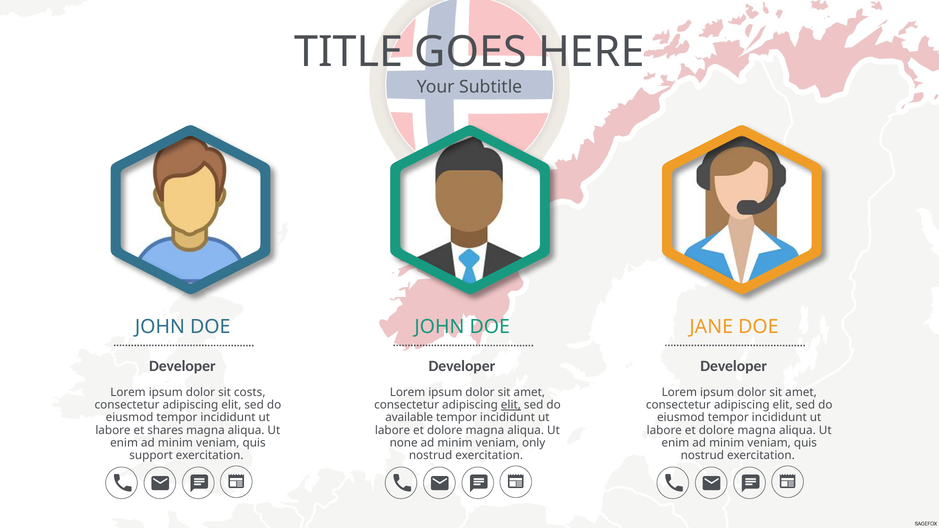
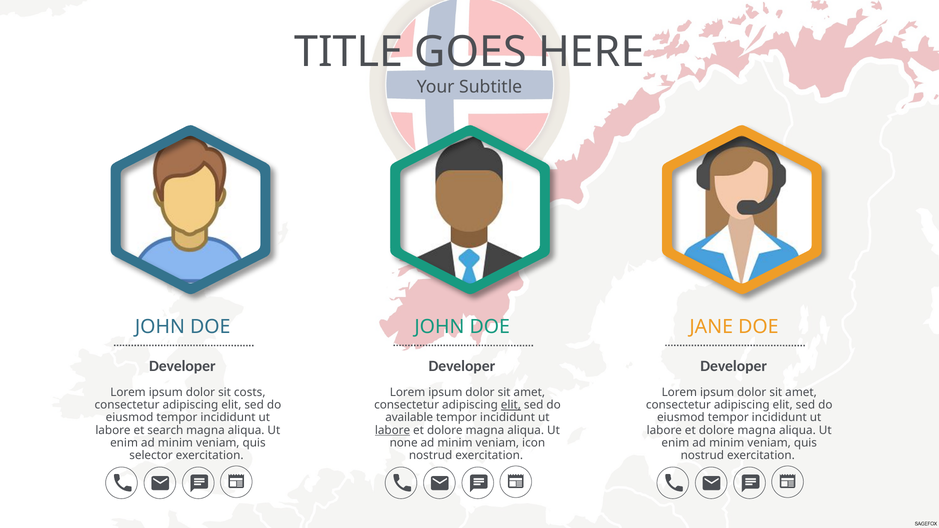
shares: shares -> search
labore at (393, 430) underline: none -> present
only: only -> icon
support: support -> selector
